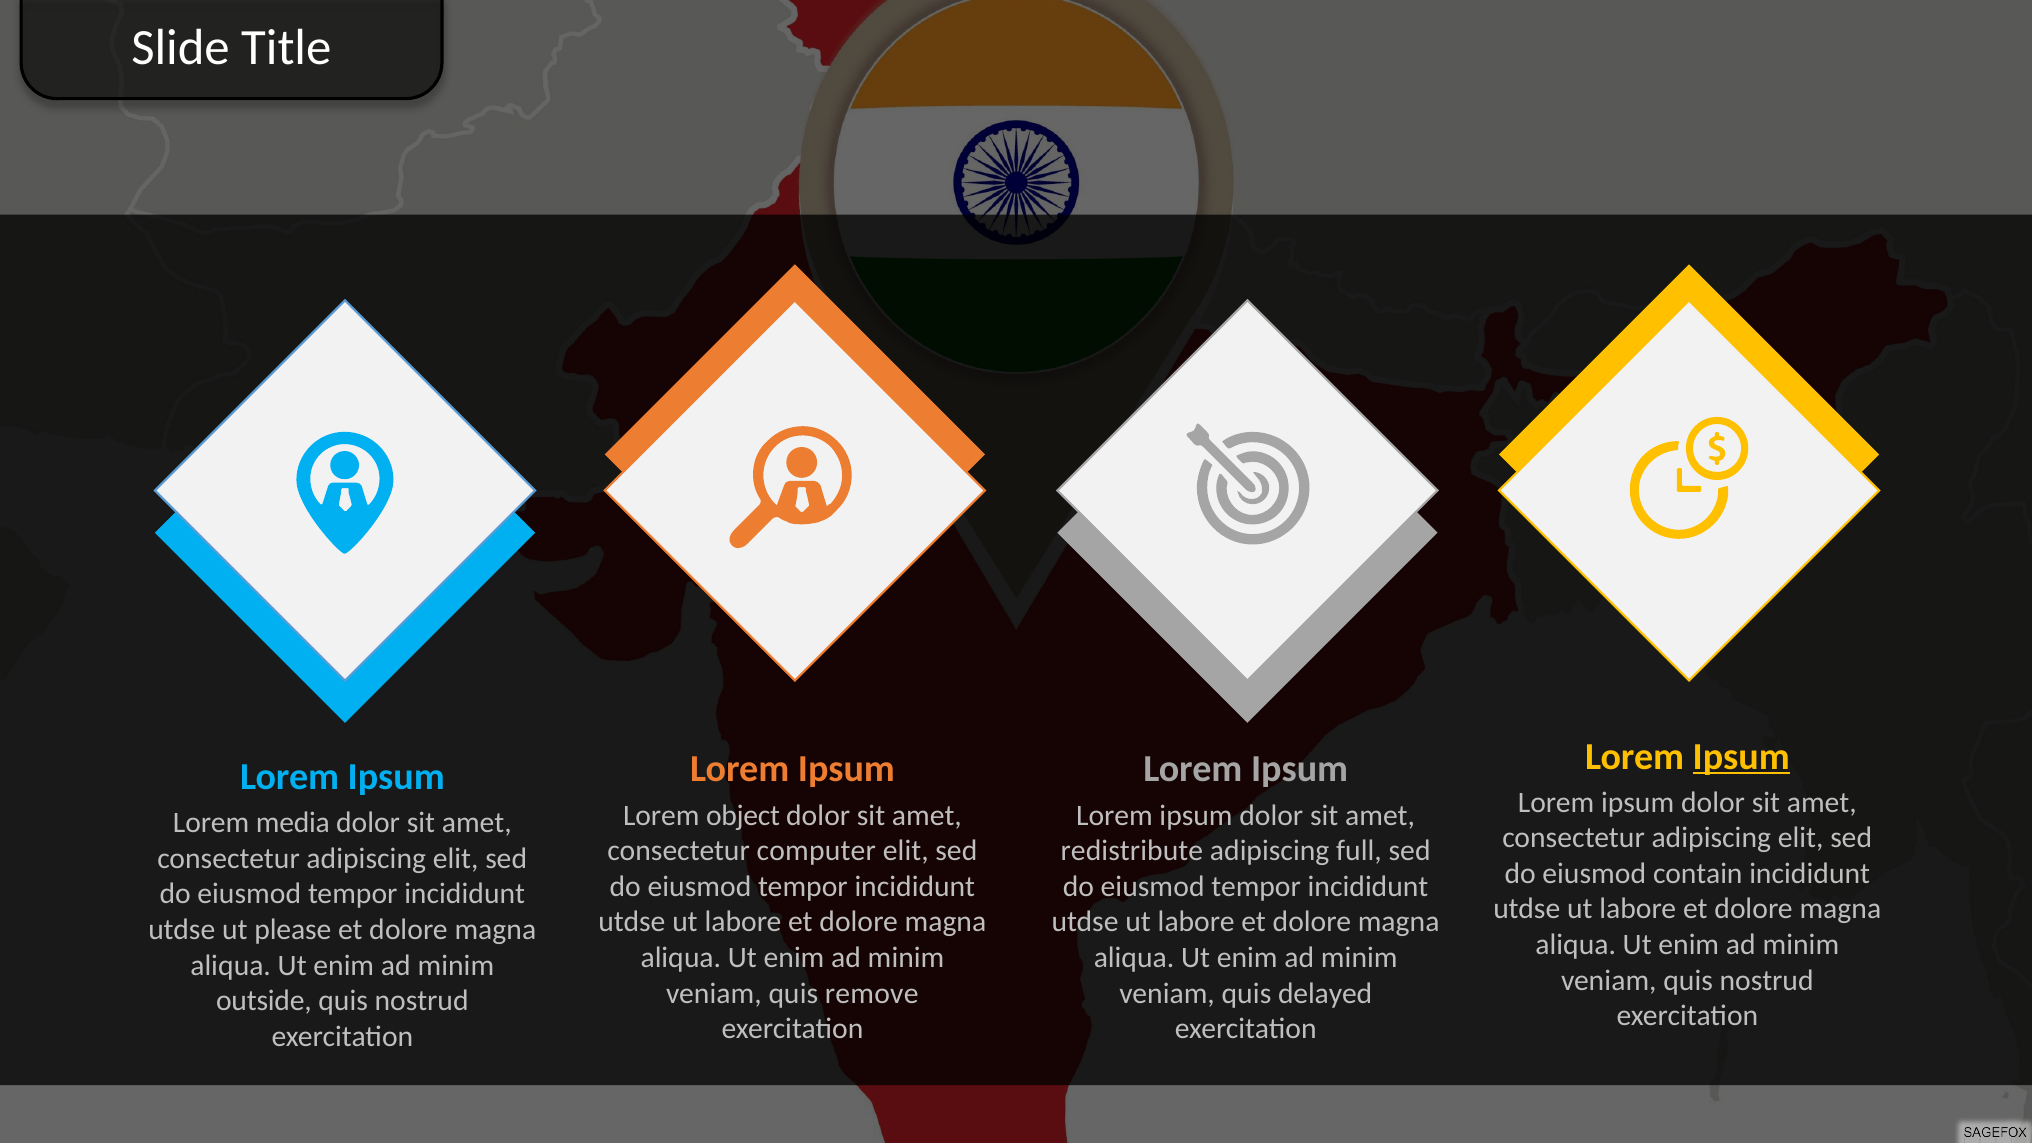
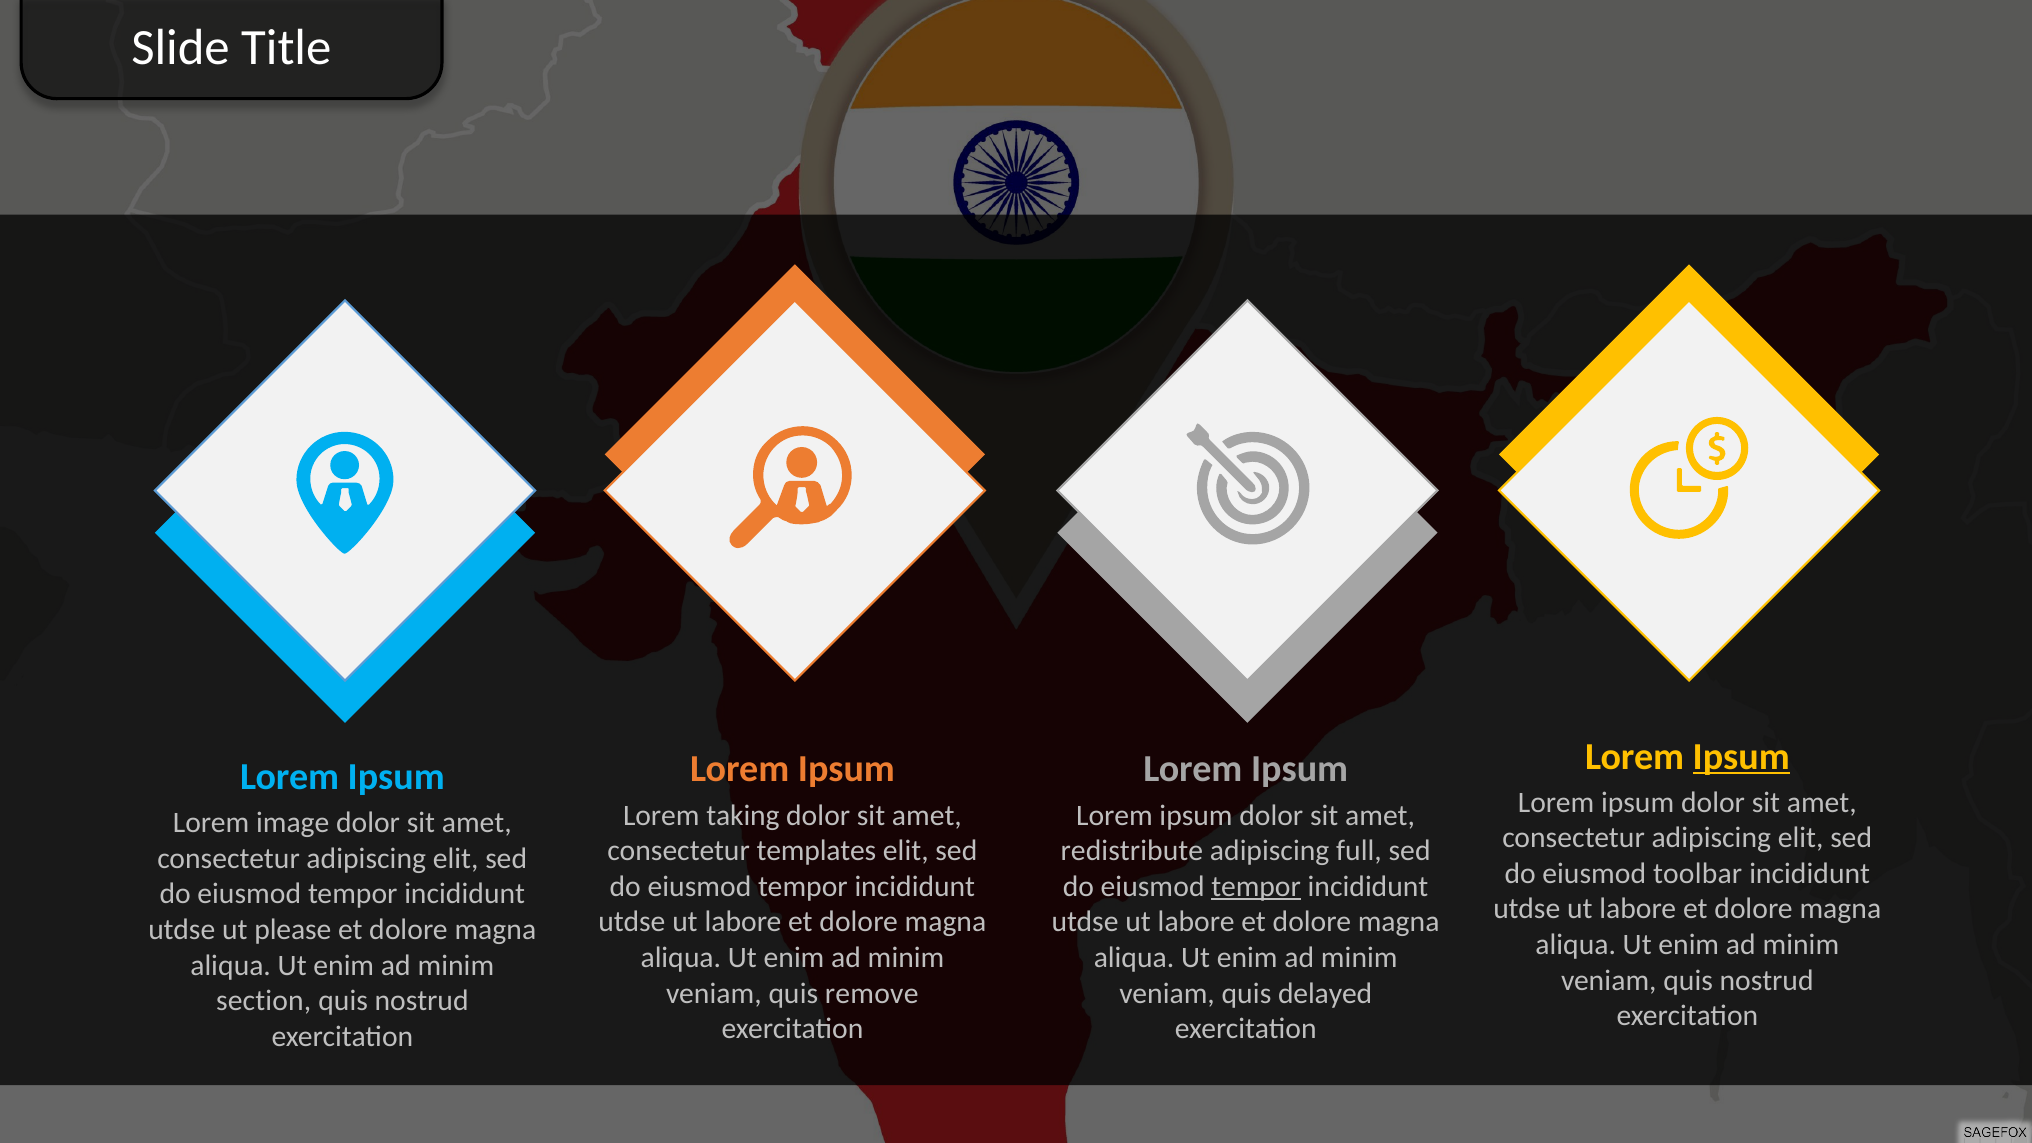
object: object -> taking
media: media -> image
computer: computer -> templates
contain: contain -> toolbar
tempor at (1256, 886) underline: none -> present
outside: outside -> section
